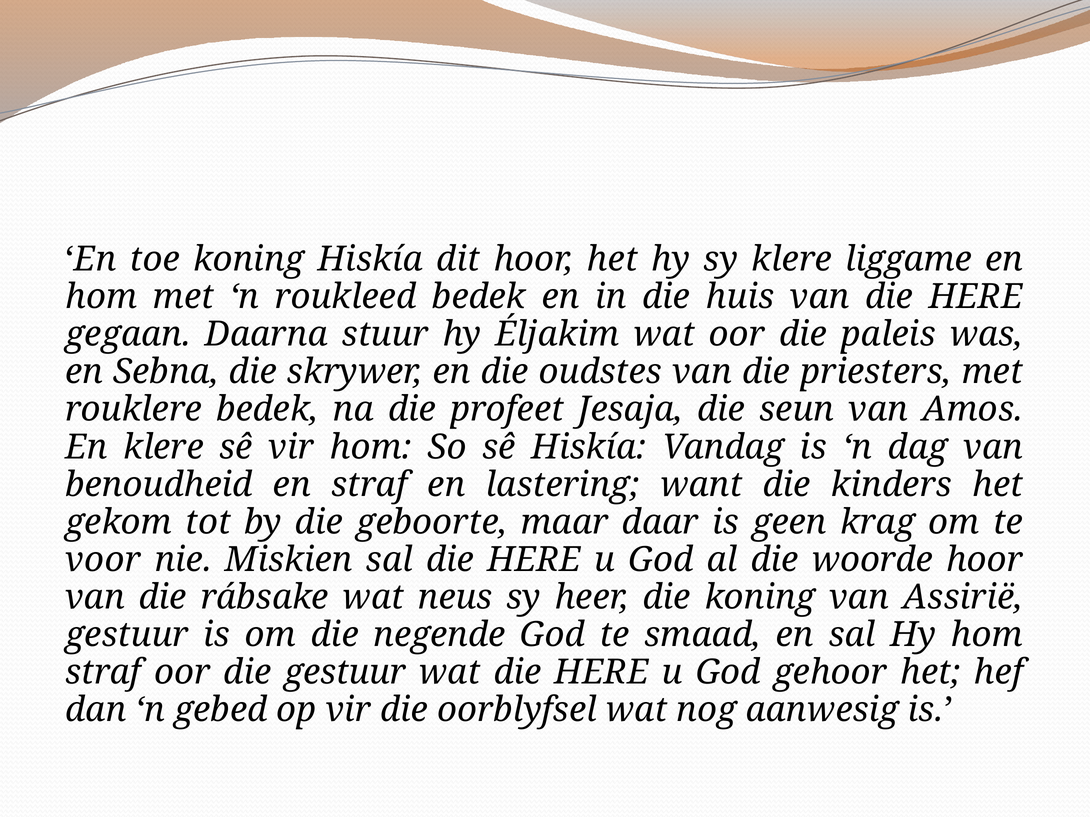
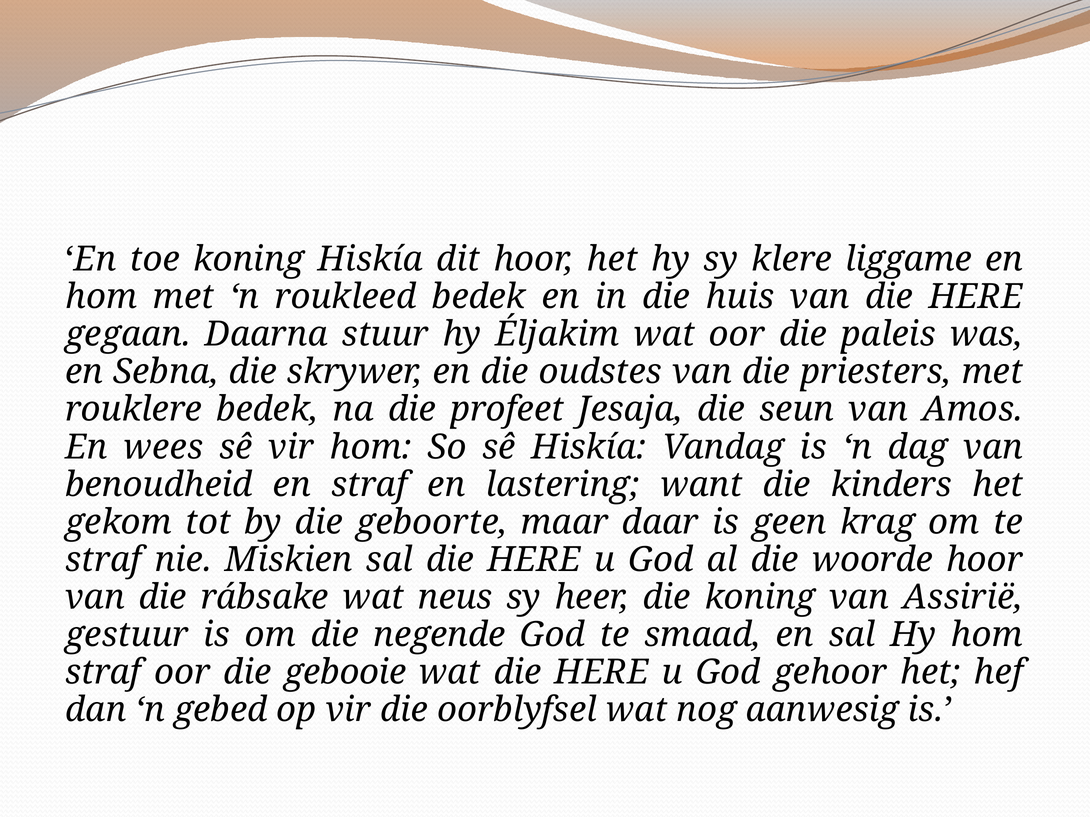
En klere: klere -> wees
voor at (103, 560): voor -> straf
die gestuur: gestuur -> gebooie
